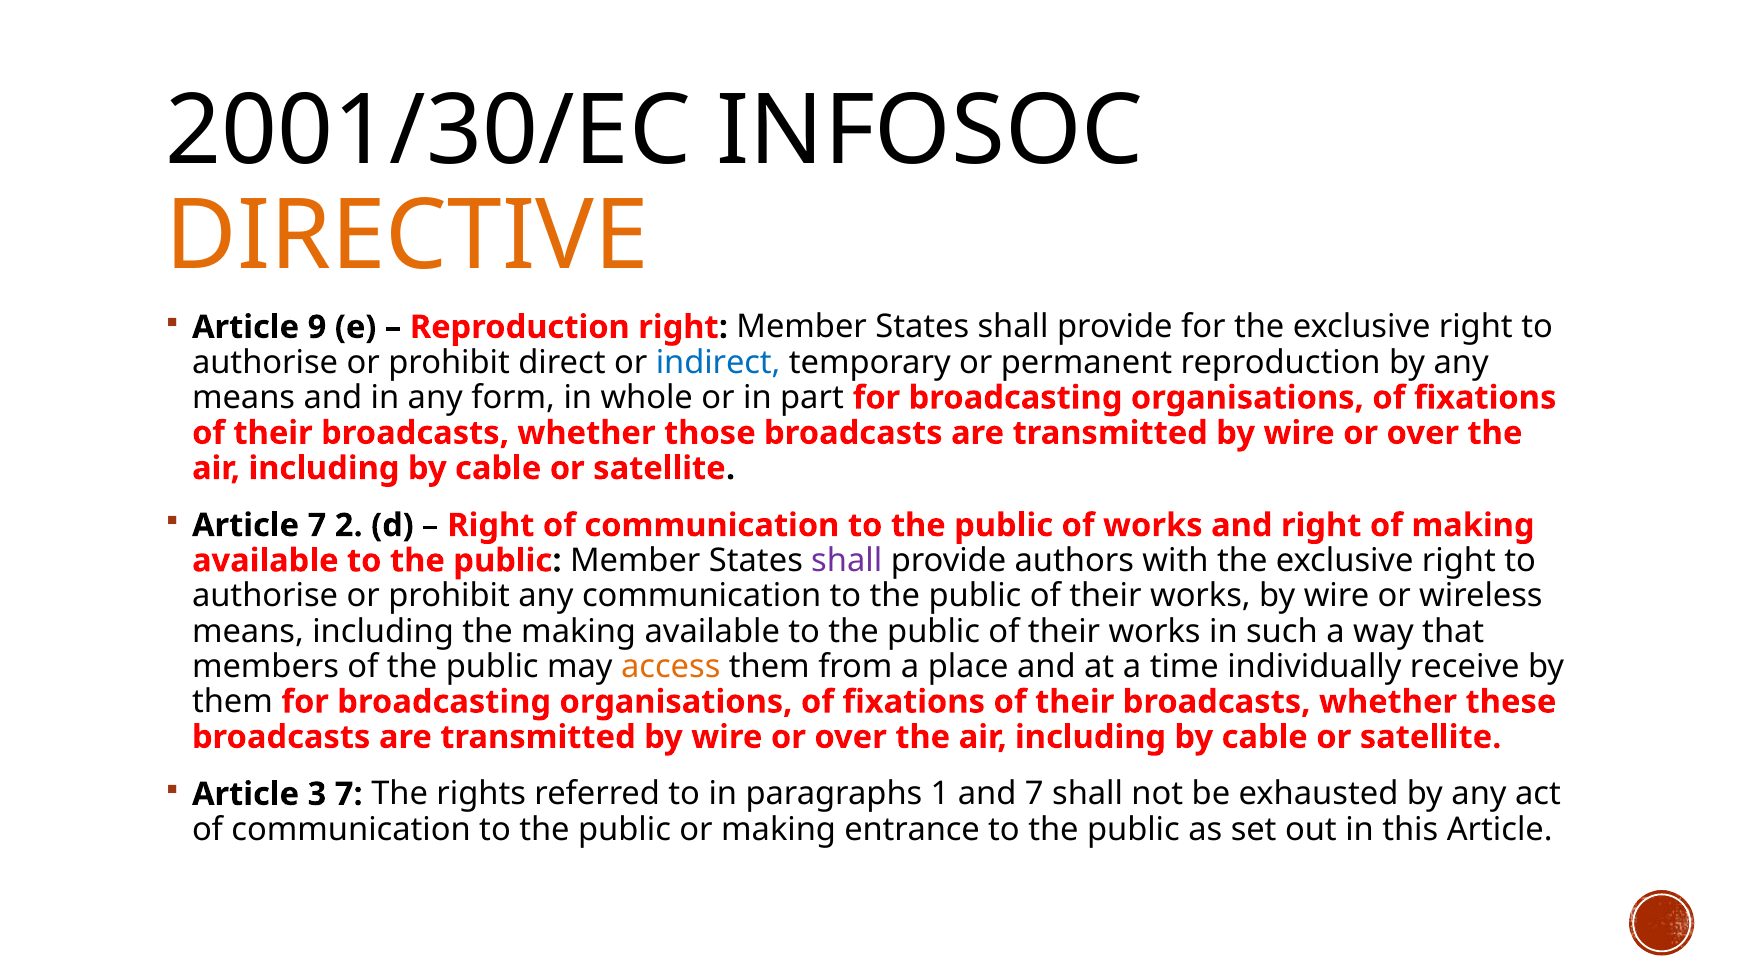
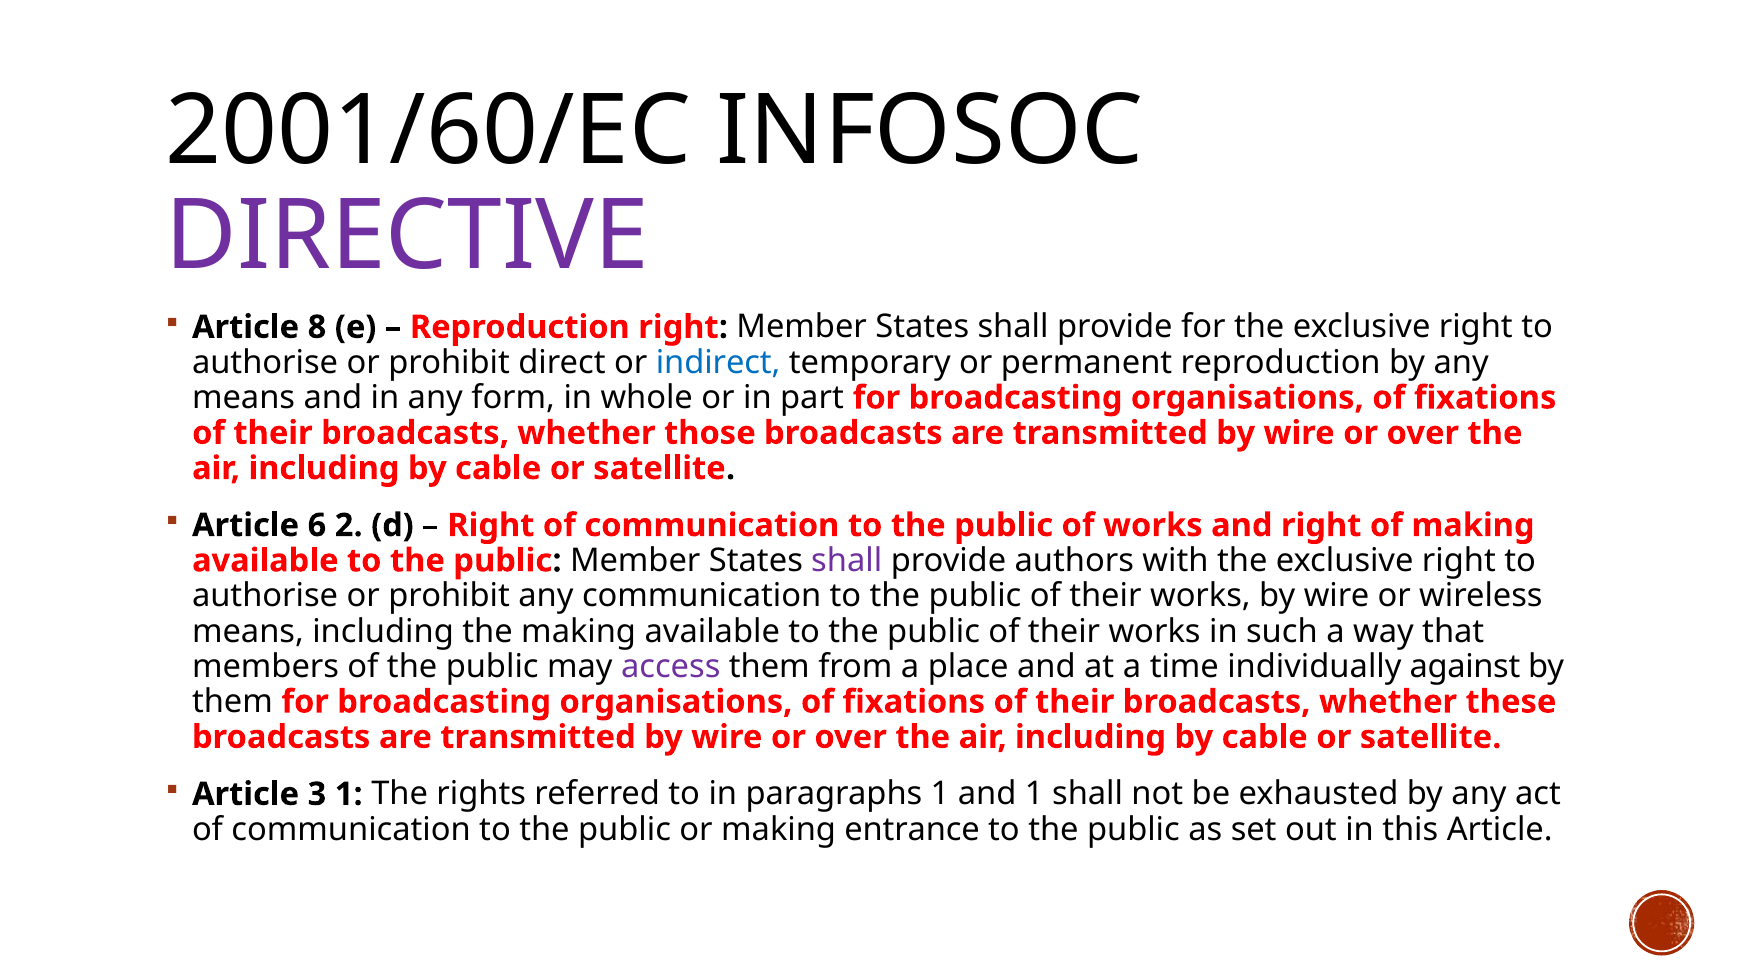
2001/30/EC: 2001/30/EC -> 2001/60/EC
DIRECTIVE colour: orange -> purple
9: 9 -> 8
Article 7: 7 -> 6
access colour: orange -> purple
receive: receive -> against
3 7: 7 -> 1
and 7: 7 -> 1
